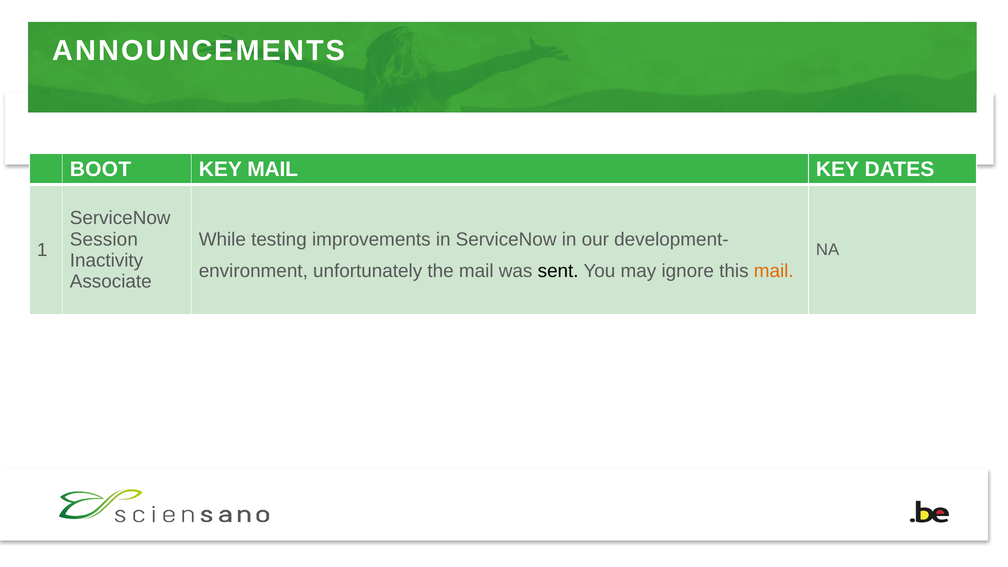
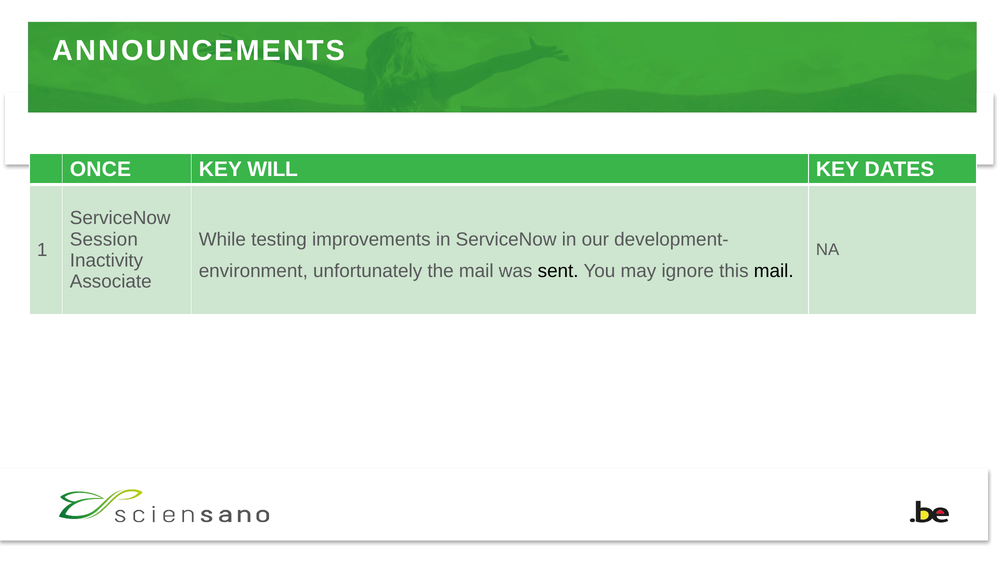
BOOT: BOOT -> ONCE
KEY MAIL: MAIL -> WILL
mail at (774, 271) colour: orange -> black
